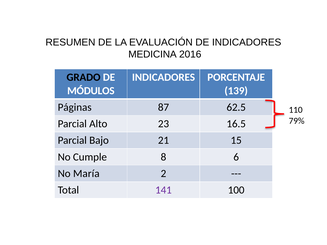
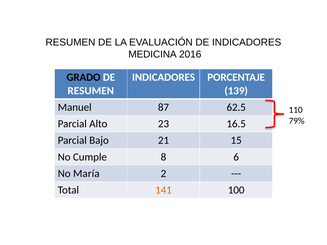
MÓDULOS at (91, 91): MÓDULOS -> RESUMEN
Páginas: Páginas -> Manuel
141 colour: purple -> orange
